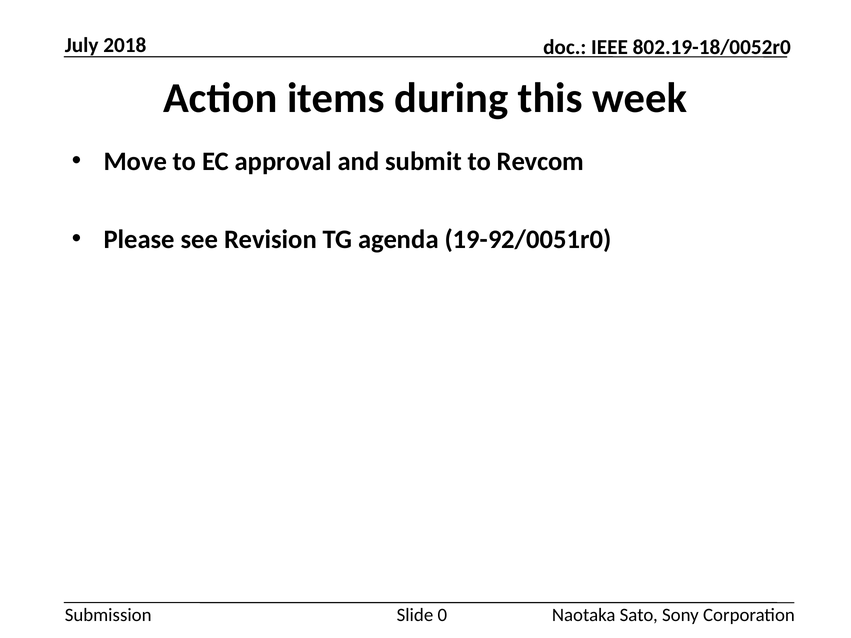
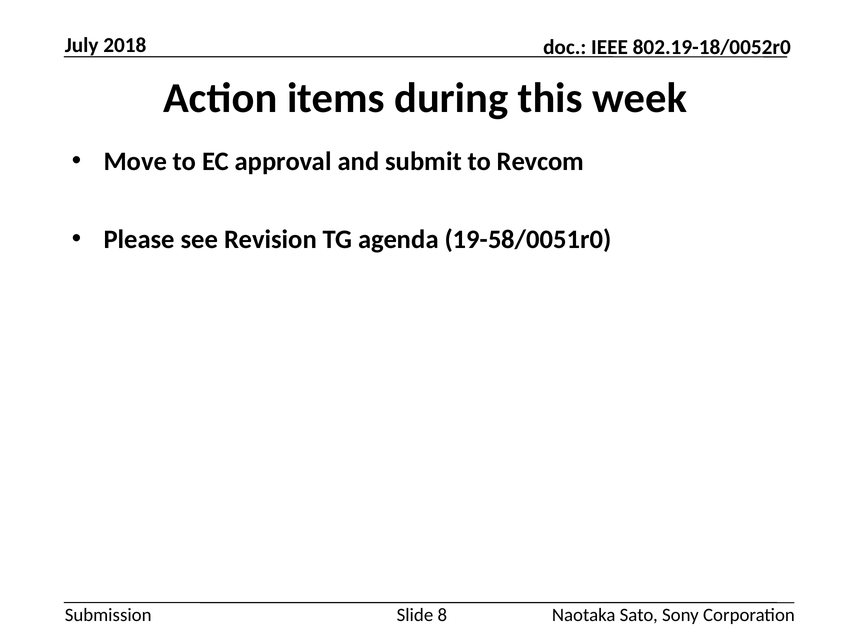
19-92/0051r0: 19-92/0051r0 -> 19-58/0051r0
0: 0 -> 8
